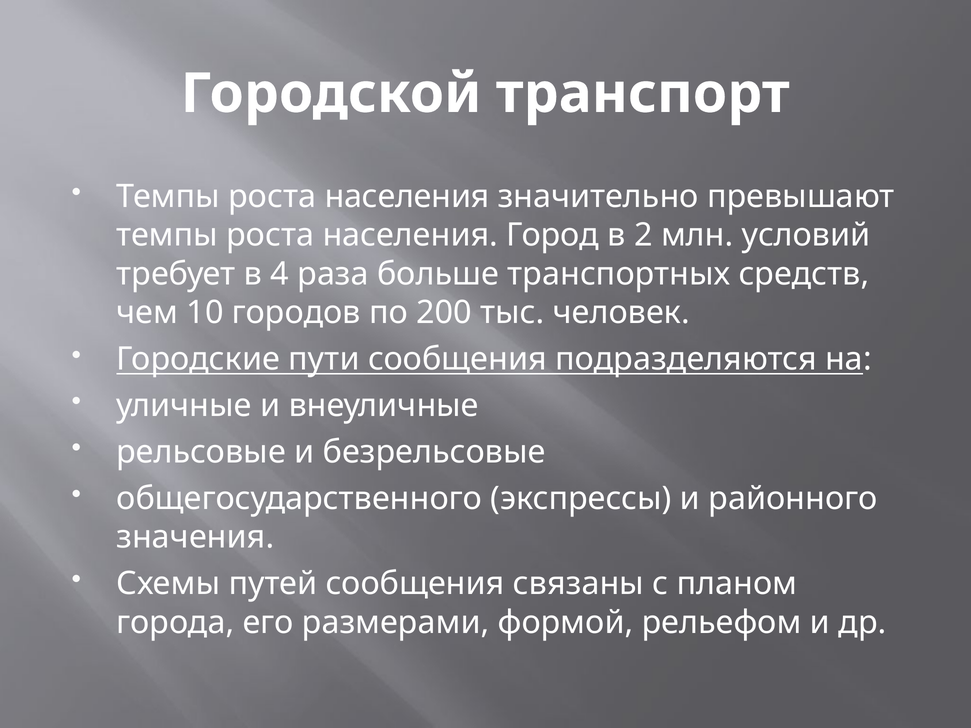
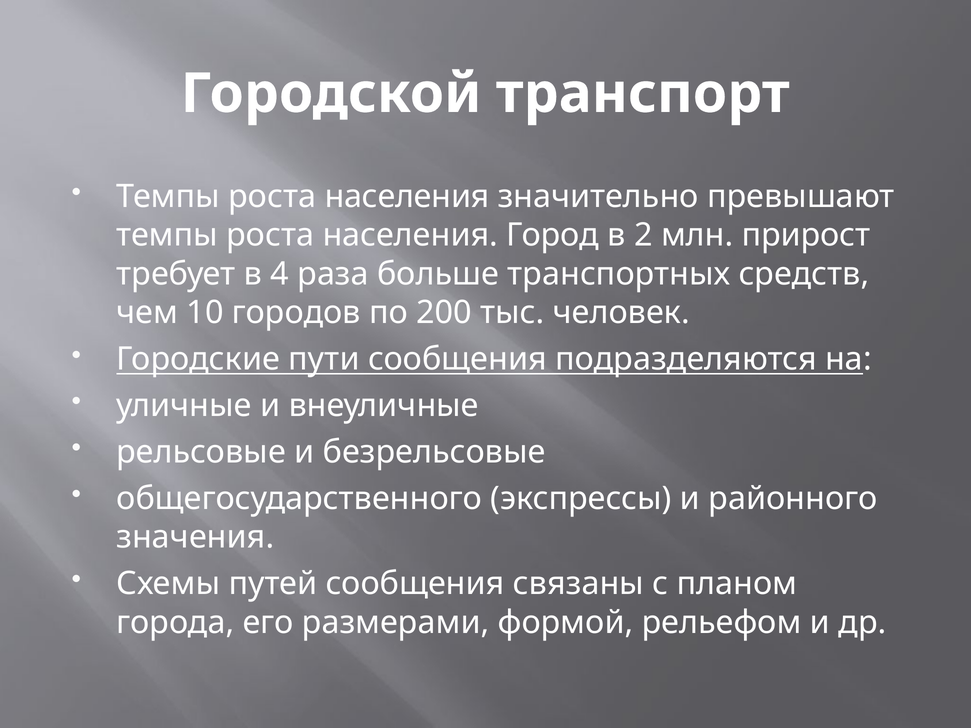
условий: условий -> прирост
